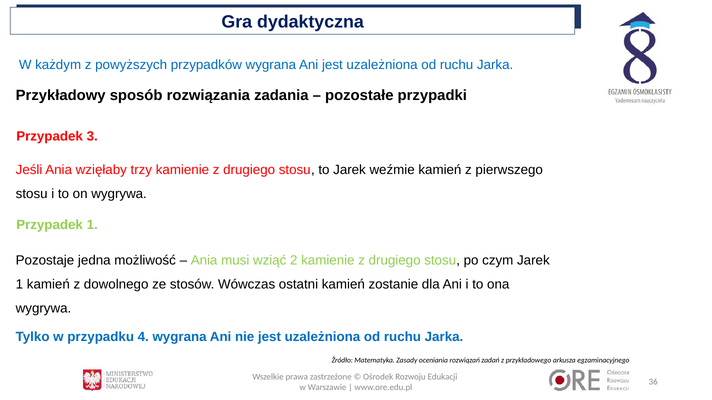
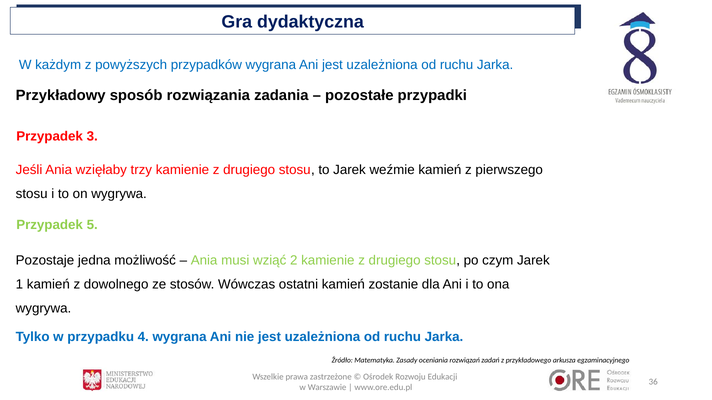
Przypadek 1: 1 -> 5
